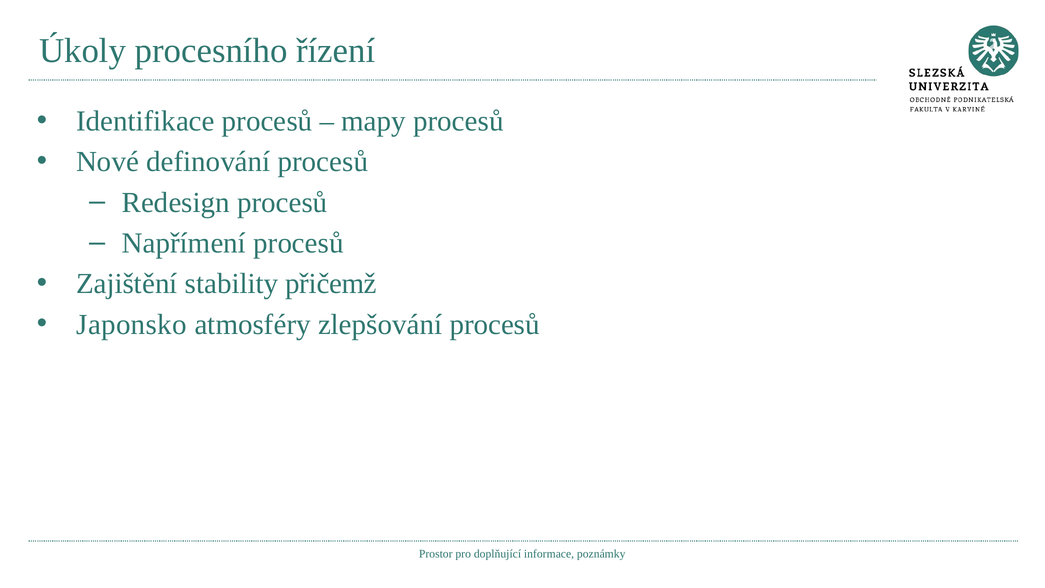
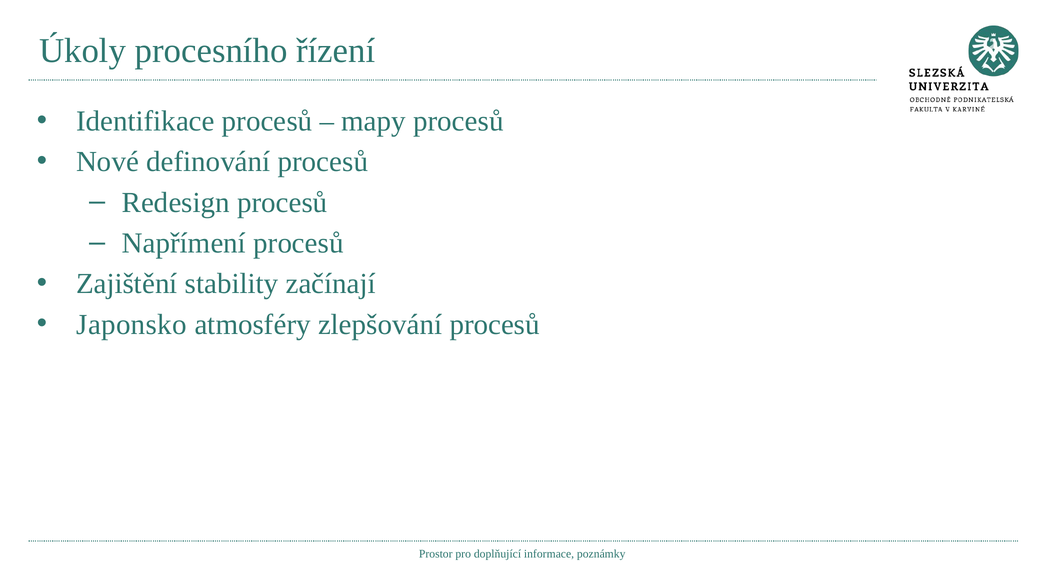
přičemž: přičemž -> začínají
